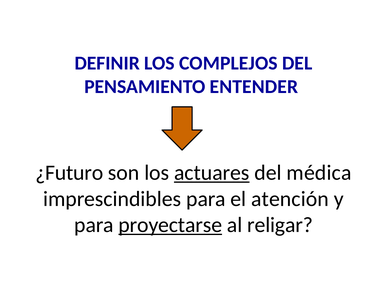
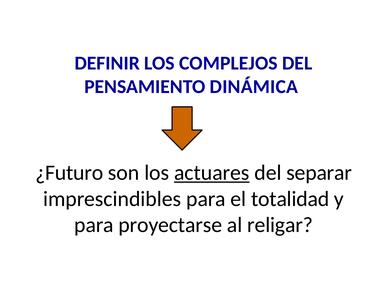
ENTENDER: ENTENDER -> DINÁMICA
médica: médica -> separar
atención: atención -> totalidad
proyectarse underline: present -> none
